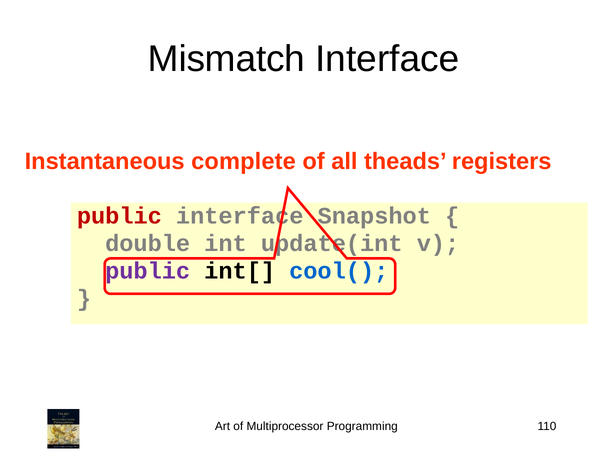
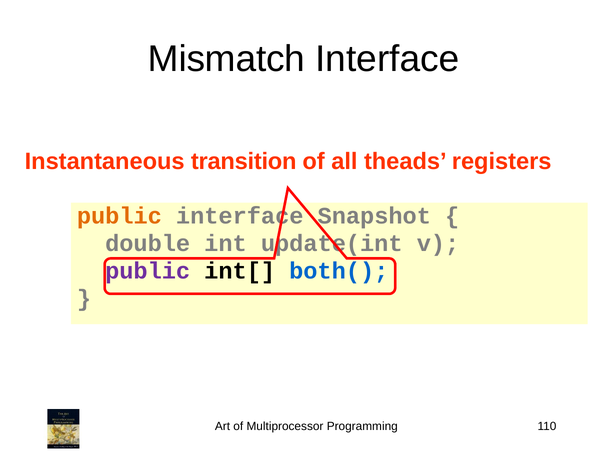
complete: complete -> transition
public at (119, 216) colour: red -> orange
cool(: cool( -> both(
